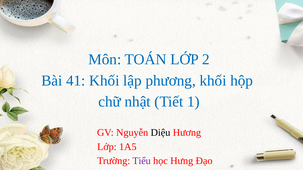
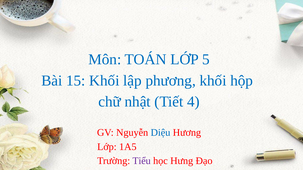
2: 2 -> 5
41: 41 -> 15
1: 1 -> 4
Diệu colour: black -> blue
